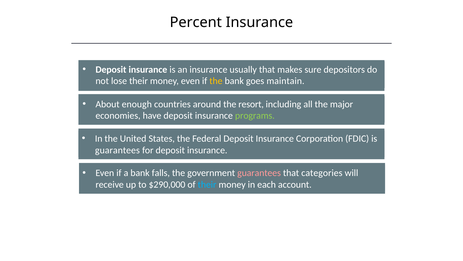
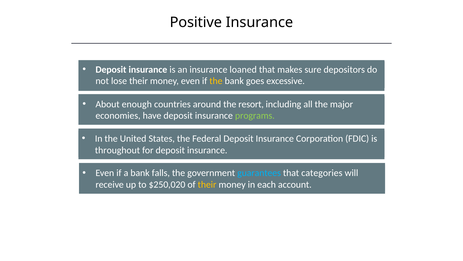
Percent: Percent -> Positive
usually: usually -> loaned
maintain: maintain -> excessive
guarantees at (117, 150): guarantees -> throughout
guarantees at (259, 173) colour: pink -> light blue
$290,000: $290,000 -> $250,020
their at (207, 184) colour: light blue -> yellow
